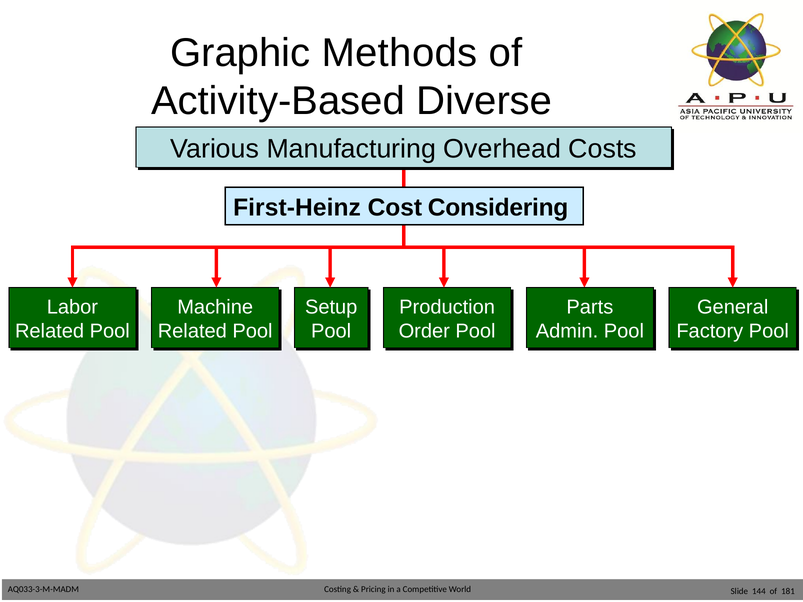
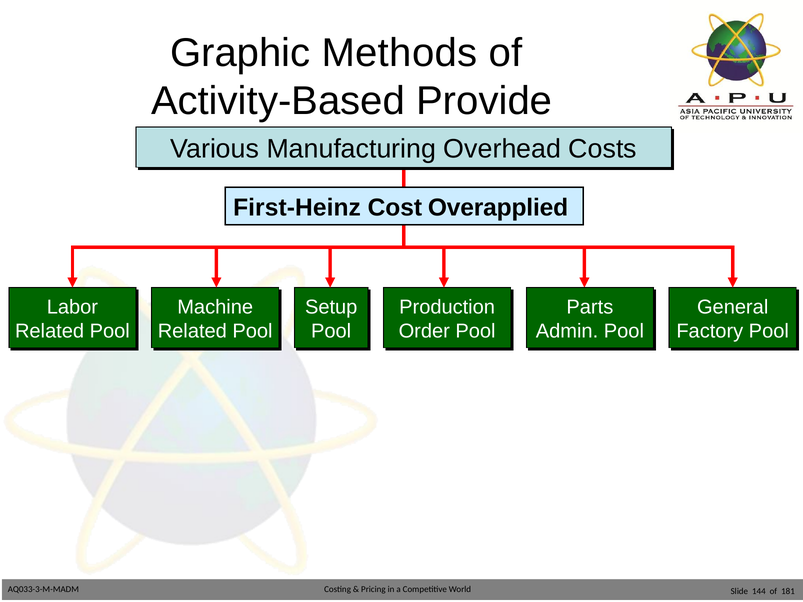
Diverse: Diverse -> Provide
Considering: Considering -> Overapplied
